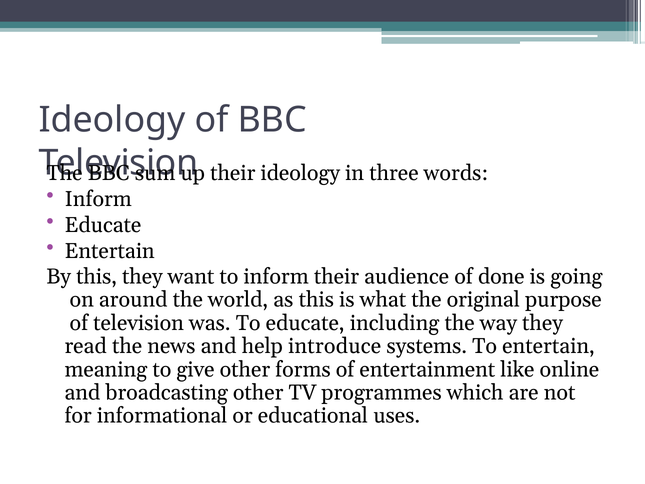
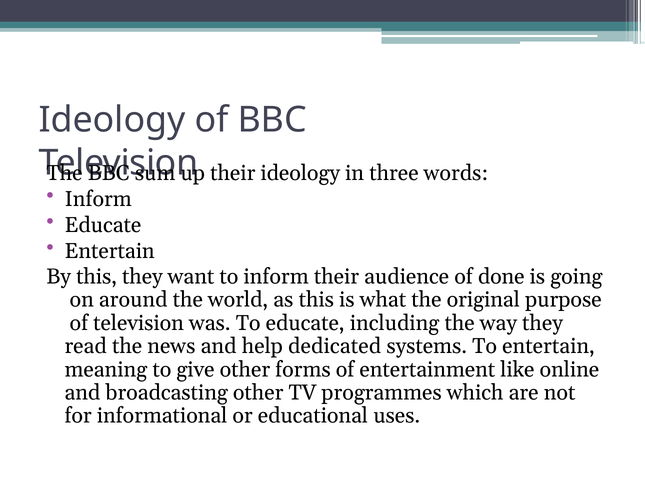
introduce: introduce -> dedicated
